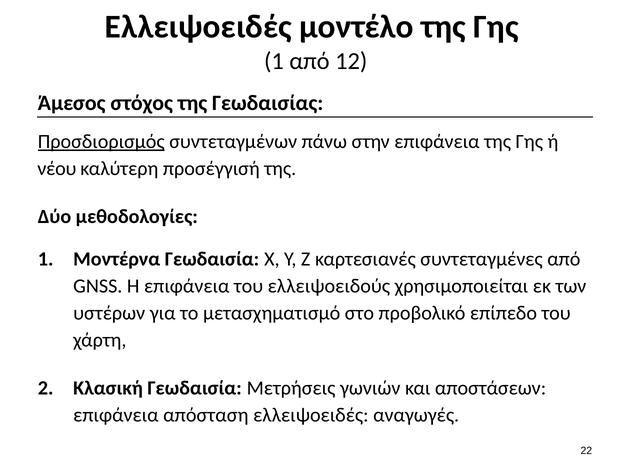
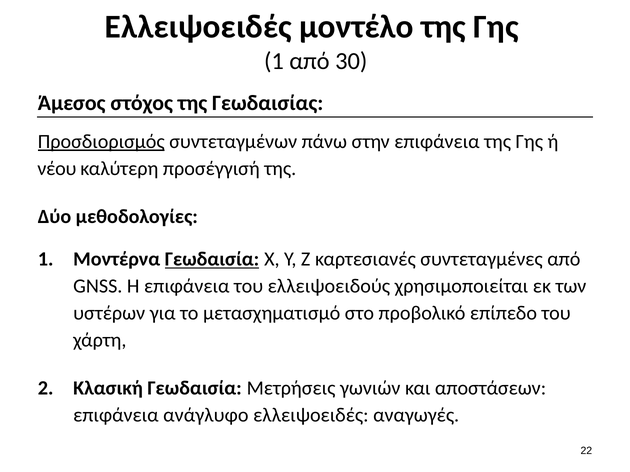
12: 12 -> 30
Γεωδαισία at (212, 260) underline: none -> present
απόσταση: απόσταση -> ανάγλυφο
